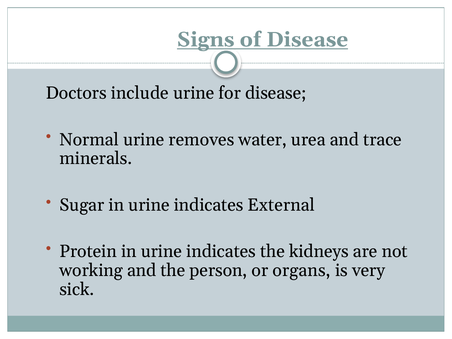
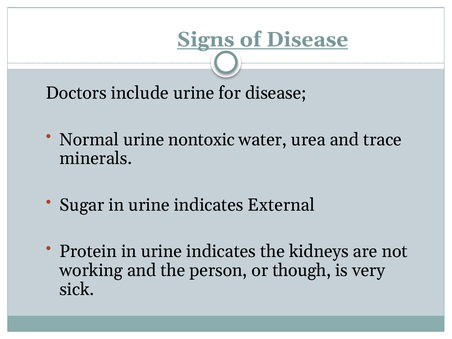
removes: removes -> nontoxic
organs: organs -> though
